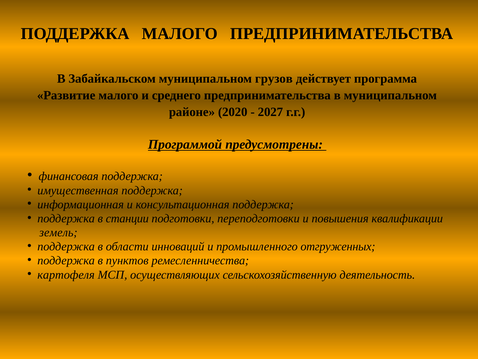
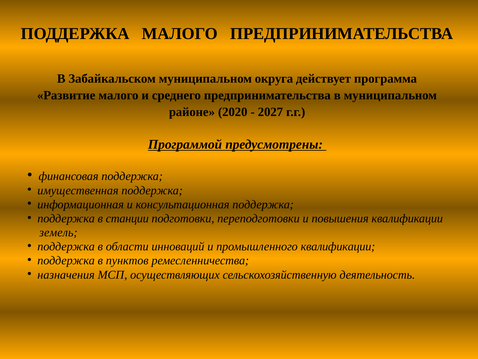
грузов: грузов -> округа
промышленного отгруженных: отгруженных -> квалификации
картофеля: картофеля -> назначения
